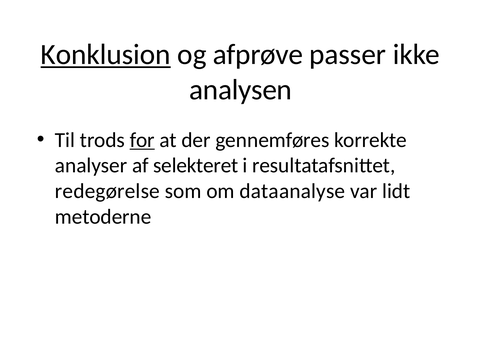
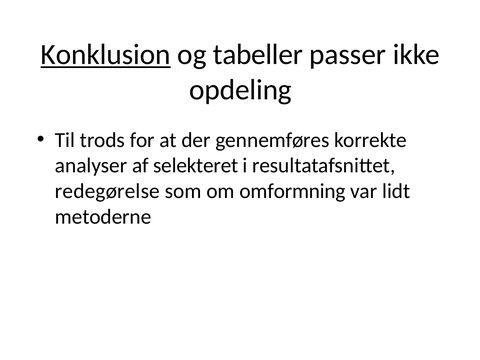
afprøve: afprøve -> tabeller
analysen: analysen -> opdeling
for underline: present -> none
dataanalyse: dataanalyse -> omformning
